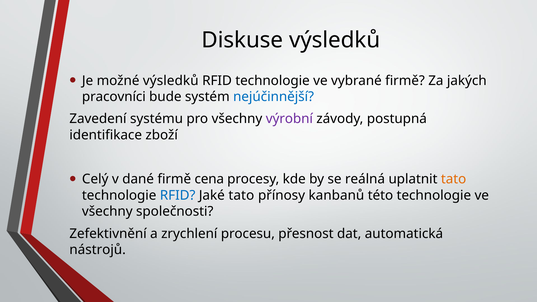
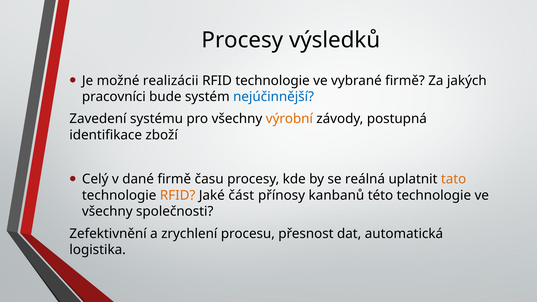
Diskuse at (242, 40): Diskuse -> Procesy
možné výsledků: výsledků -> realizácii
výrobní colour: purple -> orange
cena: cena -> času
RFID at (178, 195) colour: blue -> orange
Jaké tato: tato -> část
nástrojů: nástrojů -> logistika
